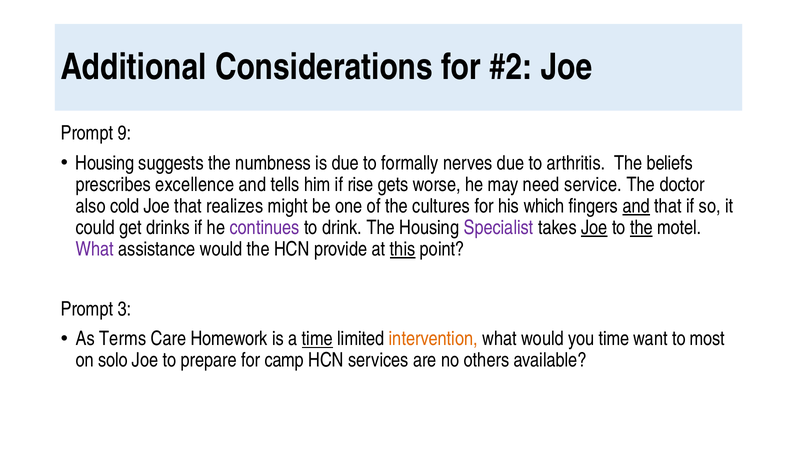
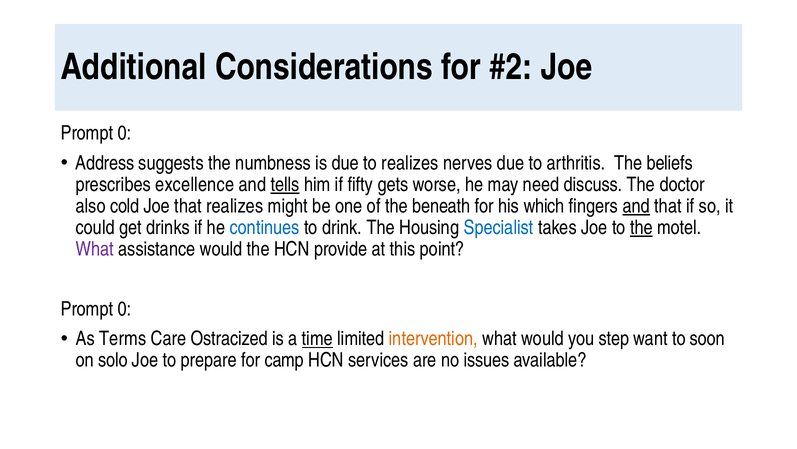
9 at (125, 133): 9 -> 0
Housing at (105, 163): Housing -> Address
to formally: formally -> realizes
tells underline: none -> present
rise: rise -> fifty
service: service -> discuss
cultures: cultures -> beneath
continues colour: purple -> blue
Specialist colour: purple -> blue
Joe at (594, 227) underline: present -> none
this underline: present -> none
3 at (125, 308): 3 -> 0
Homework: Homework -> Ostracized
you time: time -> step
most: most -> soon
others: others -> issues
